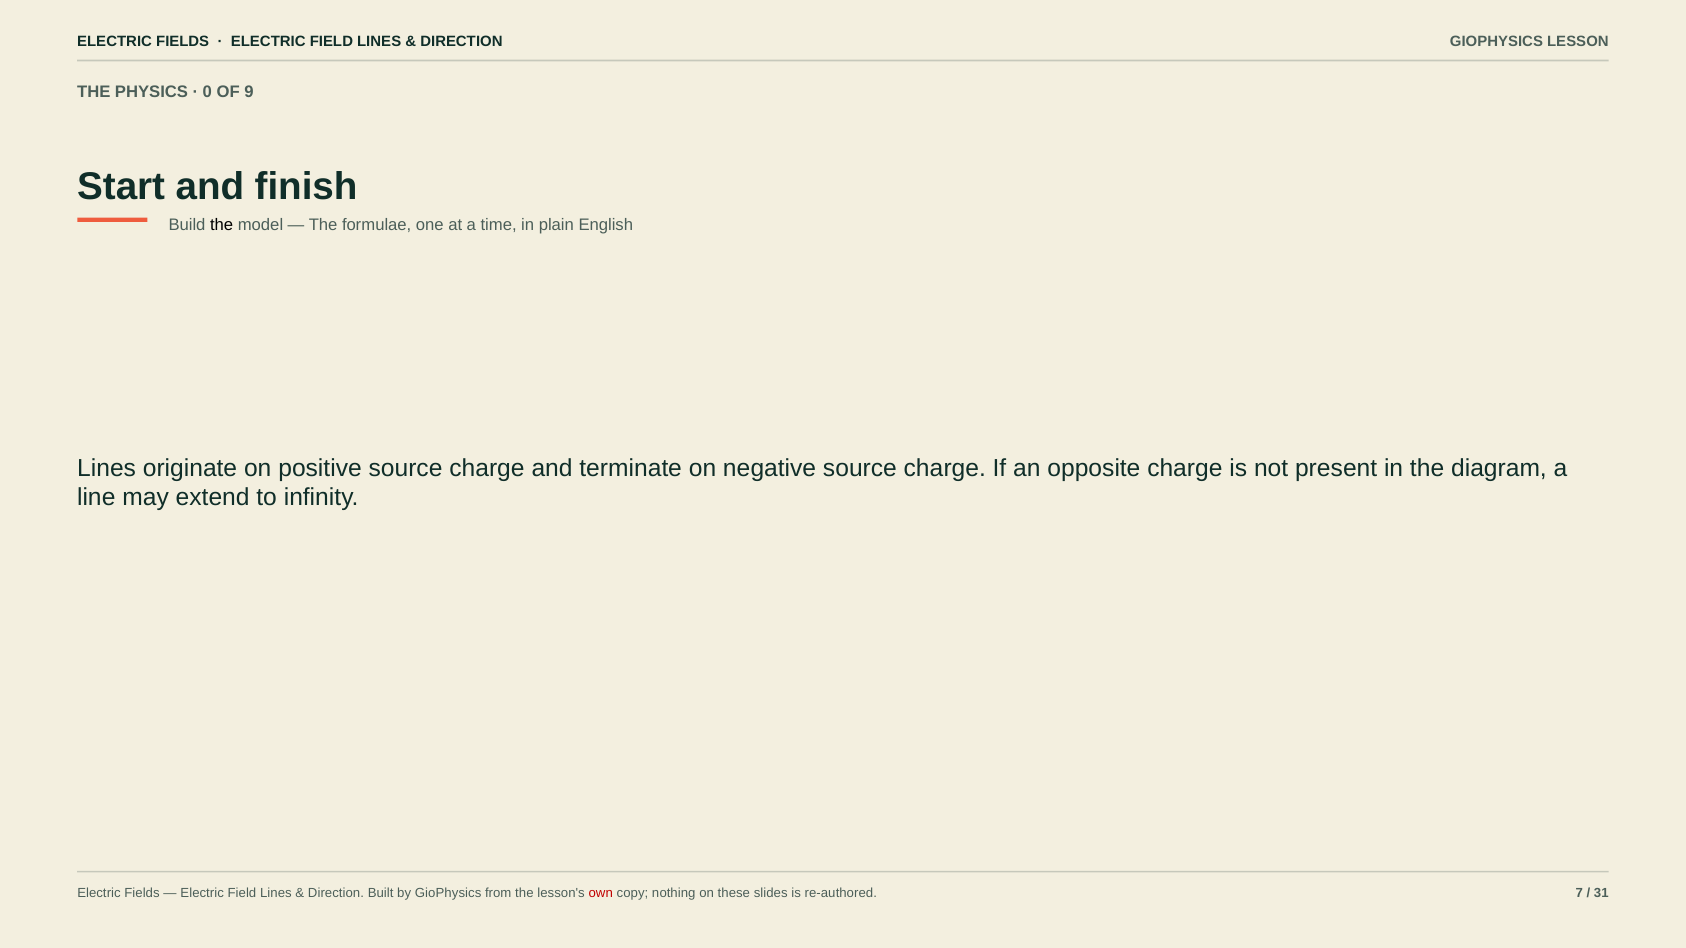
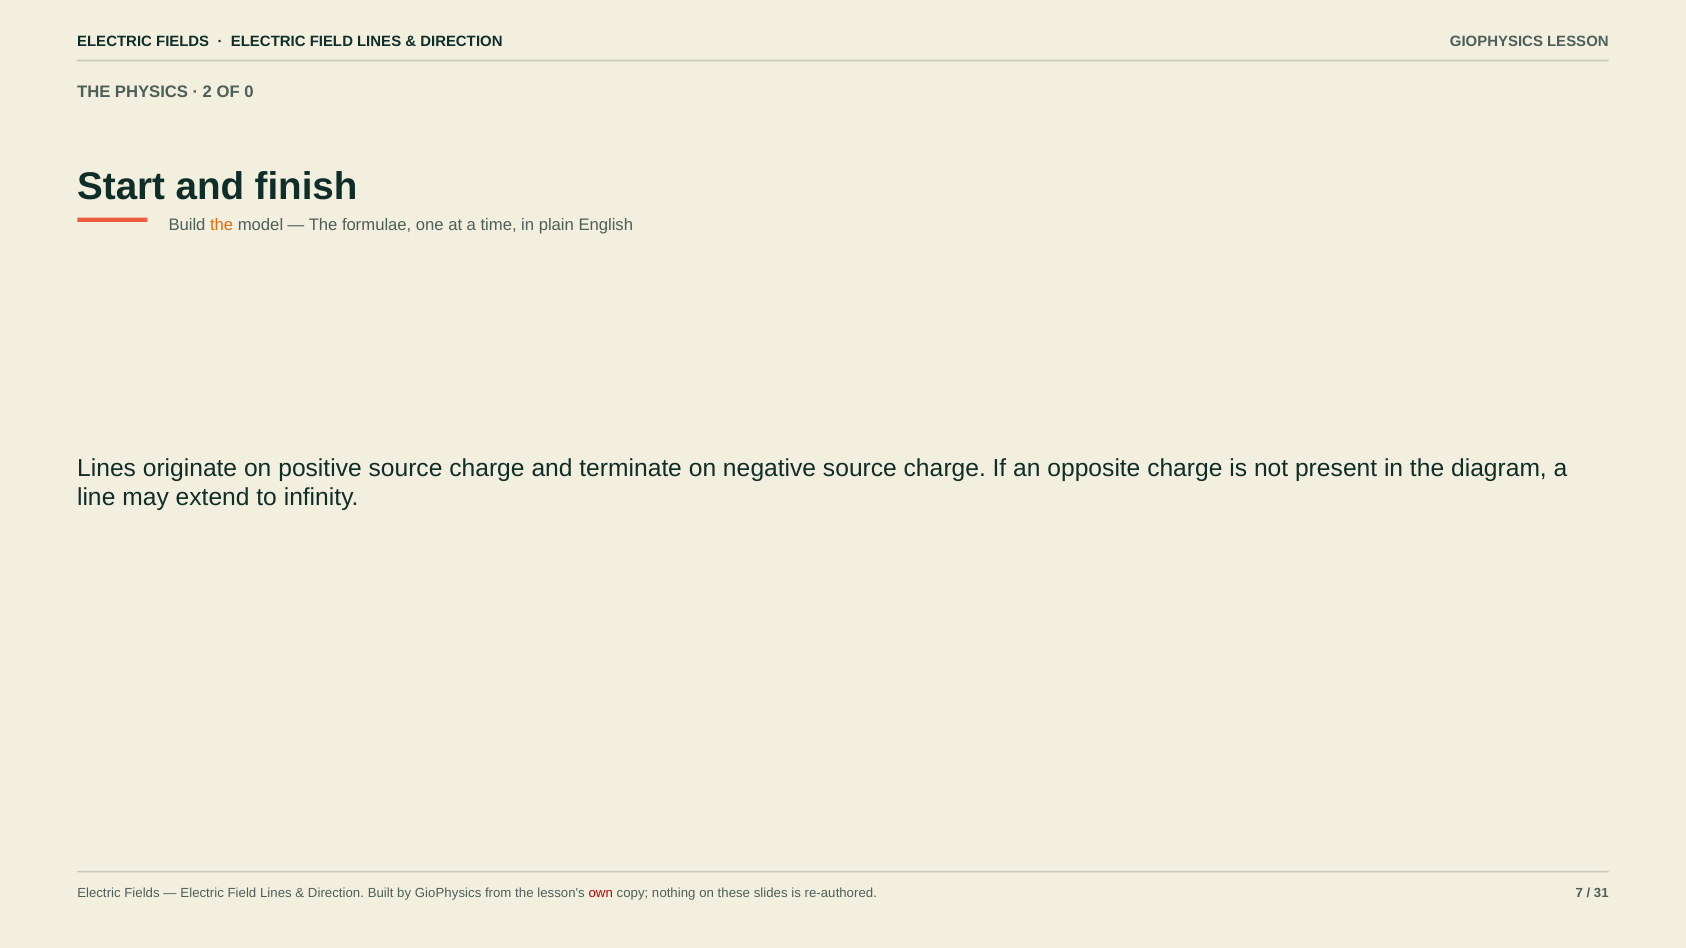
0: 0 -> 2
9: 9 -> 0
the at (222, 225) colour: black -> orange
